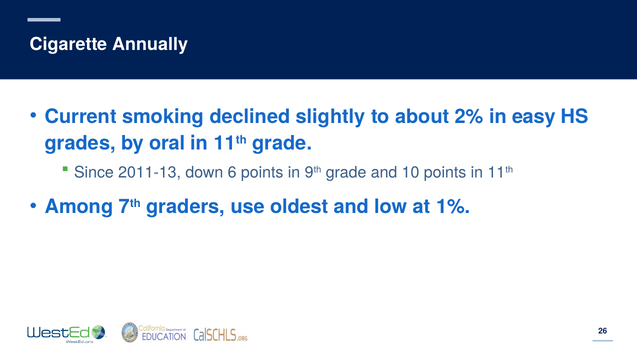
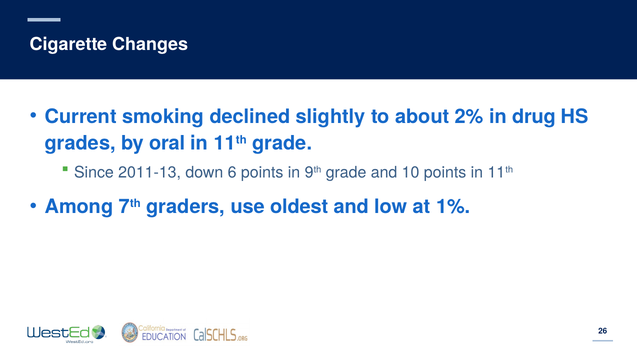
Annually: Annually -> Changes
easy: easy -> drug
